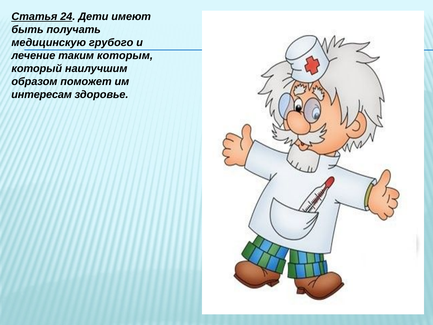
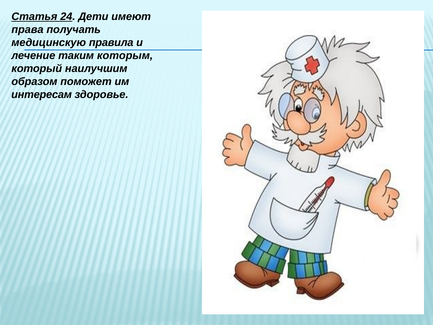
быть: быть -> права
грубого: грубого -> правила
